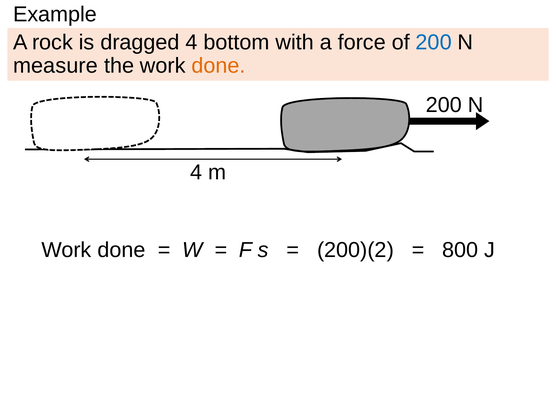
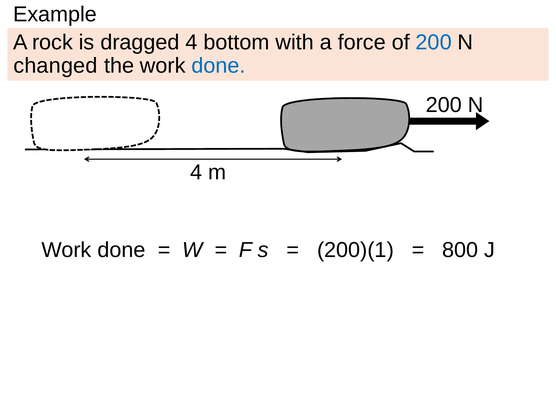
measure: measure -> changed
done at (219, 66) colour: orange -> blue
200)(2: 200)(2 -> 200)(1
